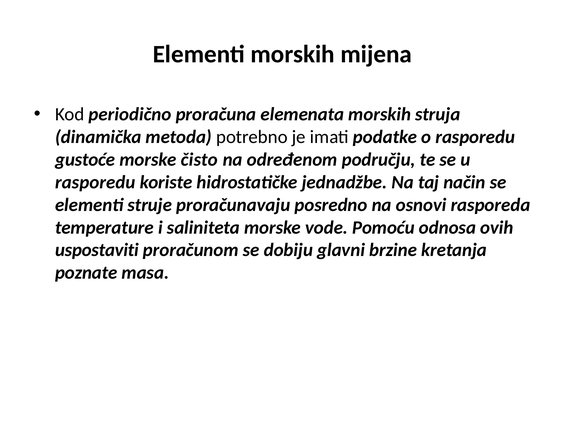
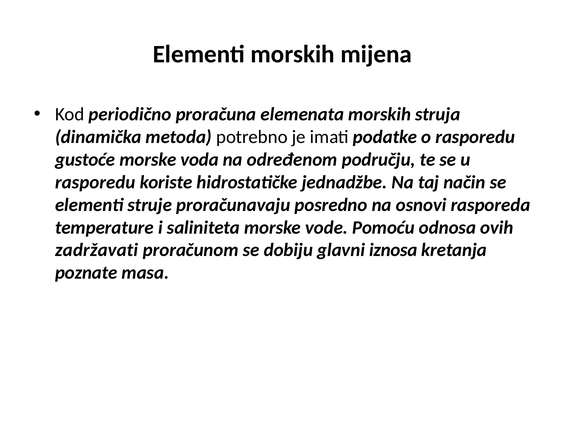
čisto: čisto -> voda
uspostaviti: uspostaviti -> zadržavati
brzine: brzine -> iznosa
